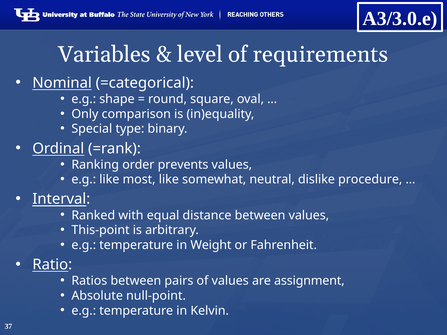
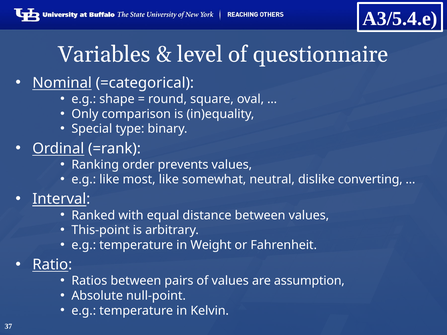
A3/3.0.e: A3/3.0.e -> A3/5.4.e
requirements: requirements -> questionnaire
procedure: procedure -> converting
assignment: assignment -> assumption
